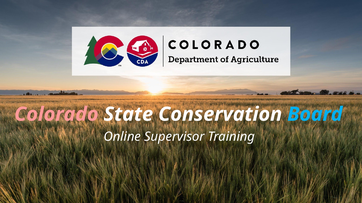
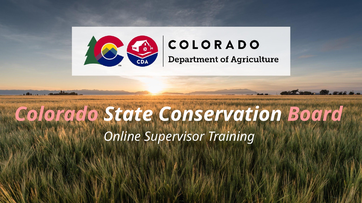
Board colour: light blue -> pink
